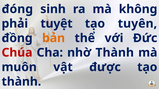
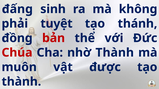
đóng: đóng -> đấng
tuyên: tuyên -> thánh
bản colour: orange -> red
